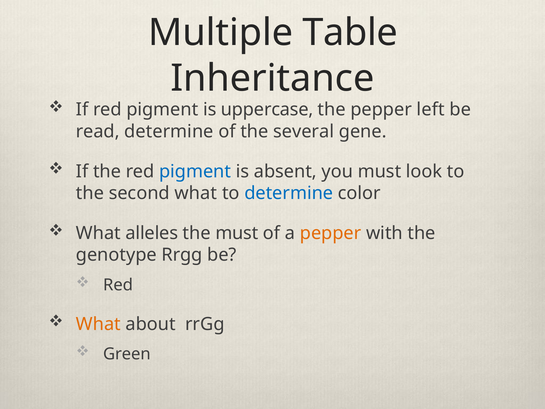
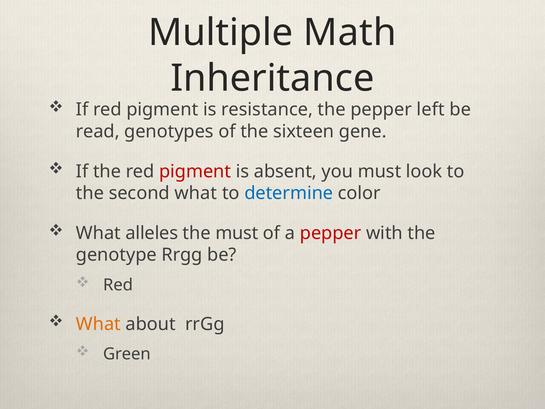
Table: Table -> Math
uppercase: uppercase -> resistance
read determine: determine -> genotypes
several: several -> sixteen
pigment at (195, 171) colour: blue -> red
pepper at (331, 233) colour: orange -> red
